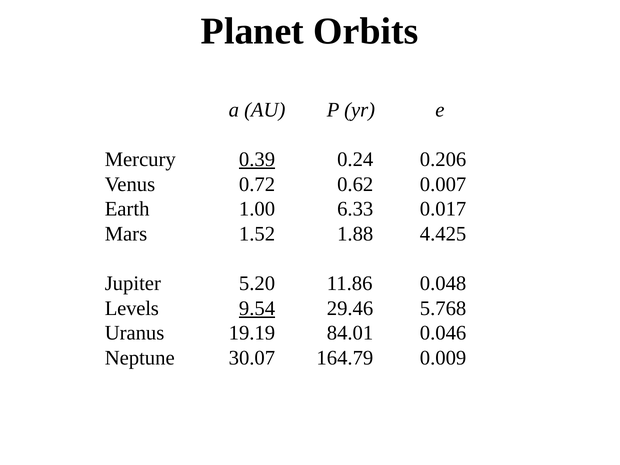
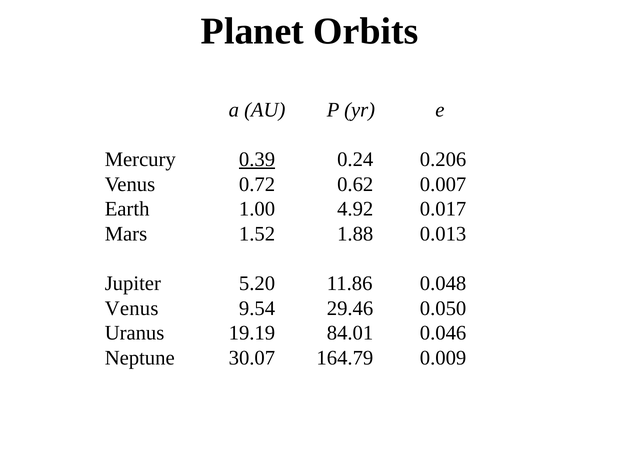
6.33: 6.33 -> 4.92
4.425: 4.425 -> 0.013
Levels at (132, 308): Levels -> Venus
9.54 underline: present -> none
5.768: 5.768 -> 0.050
